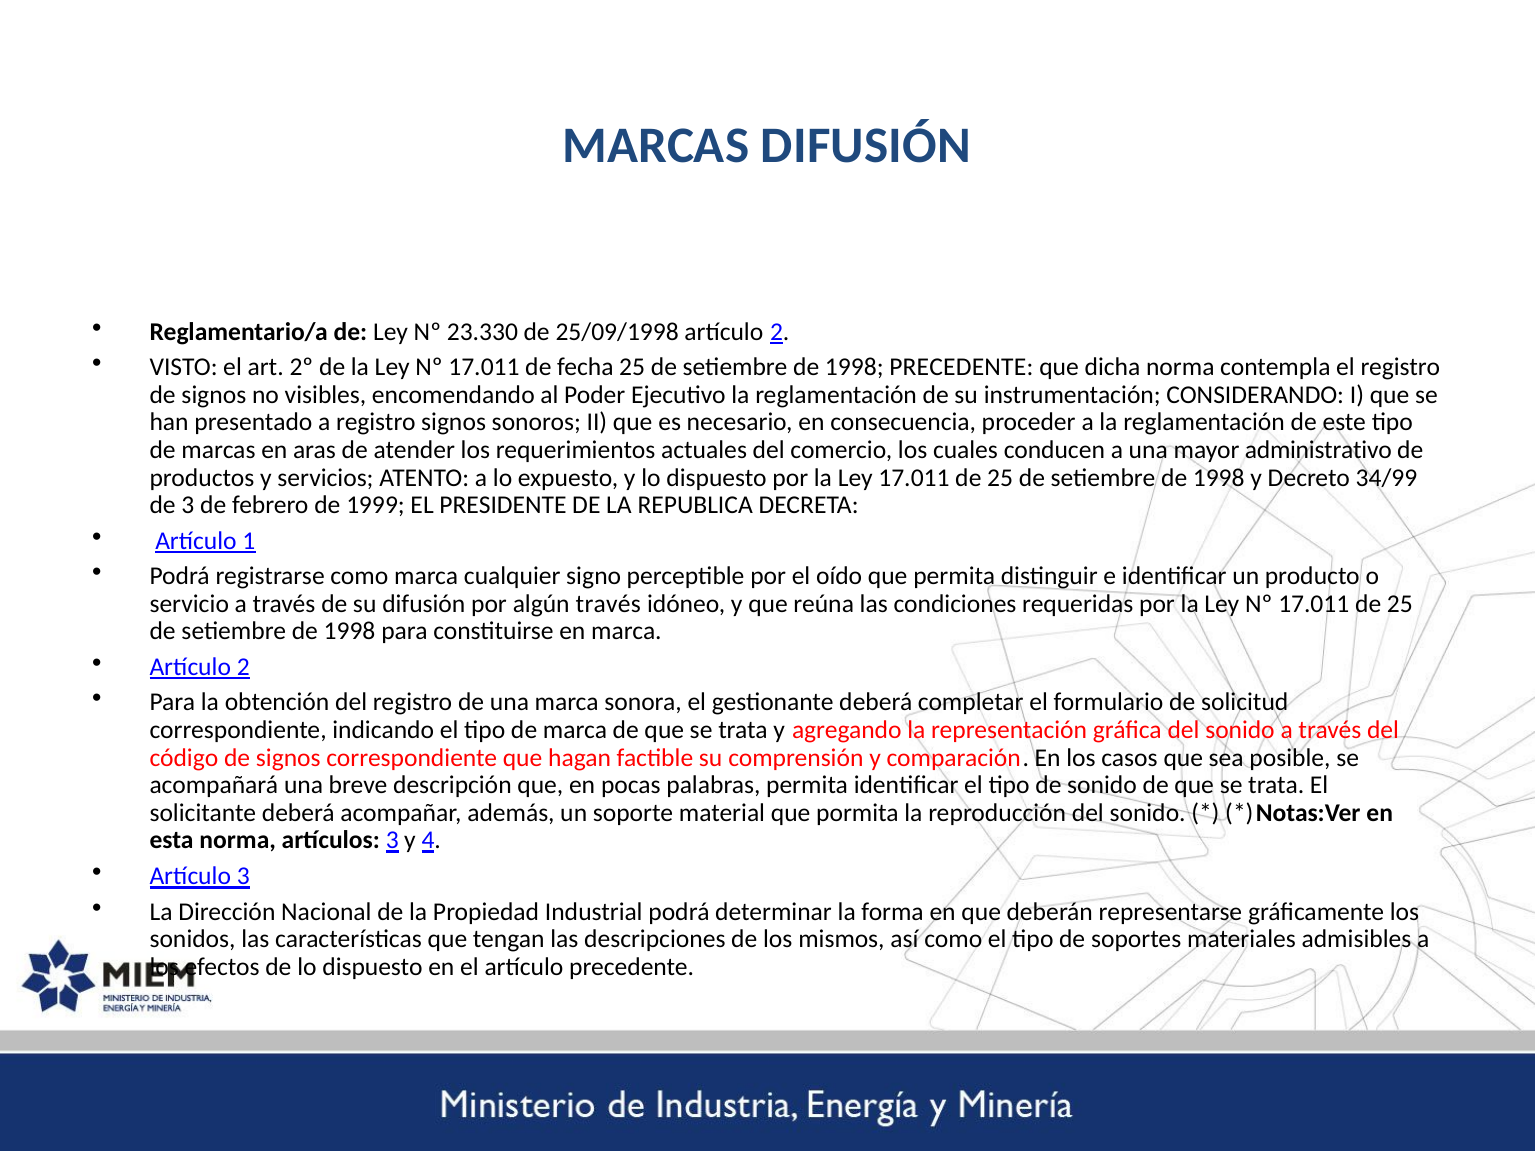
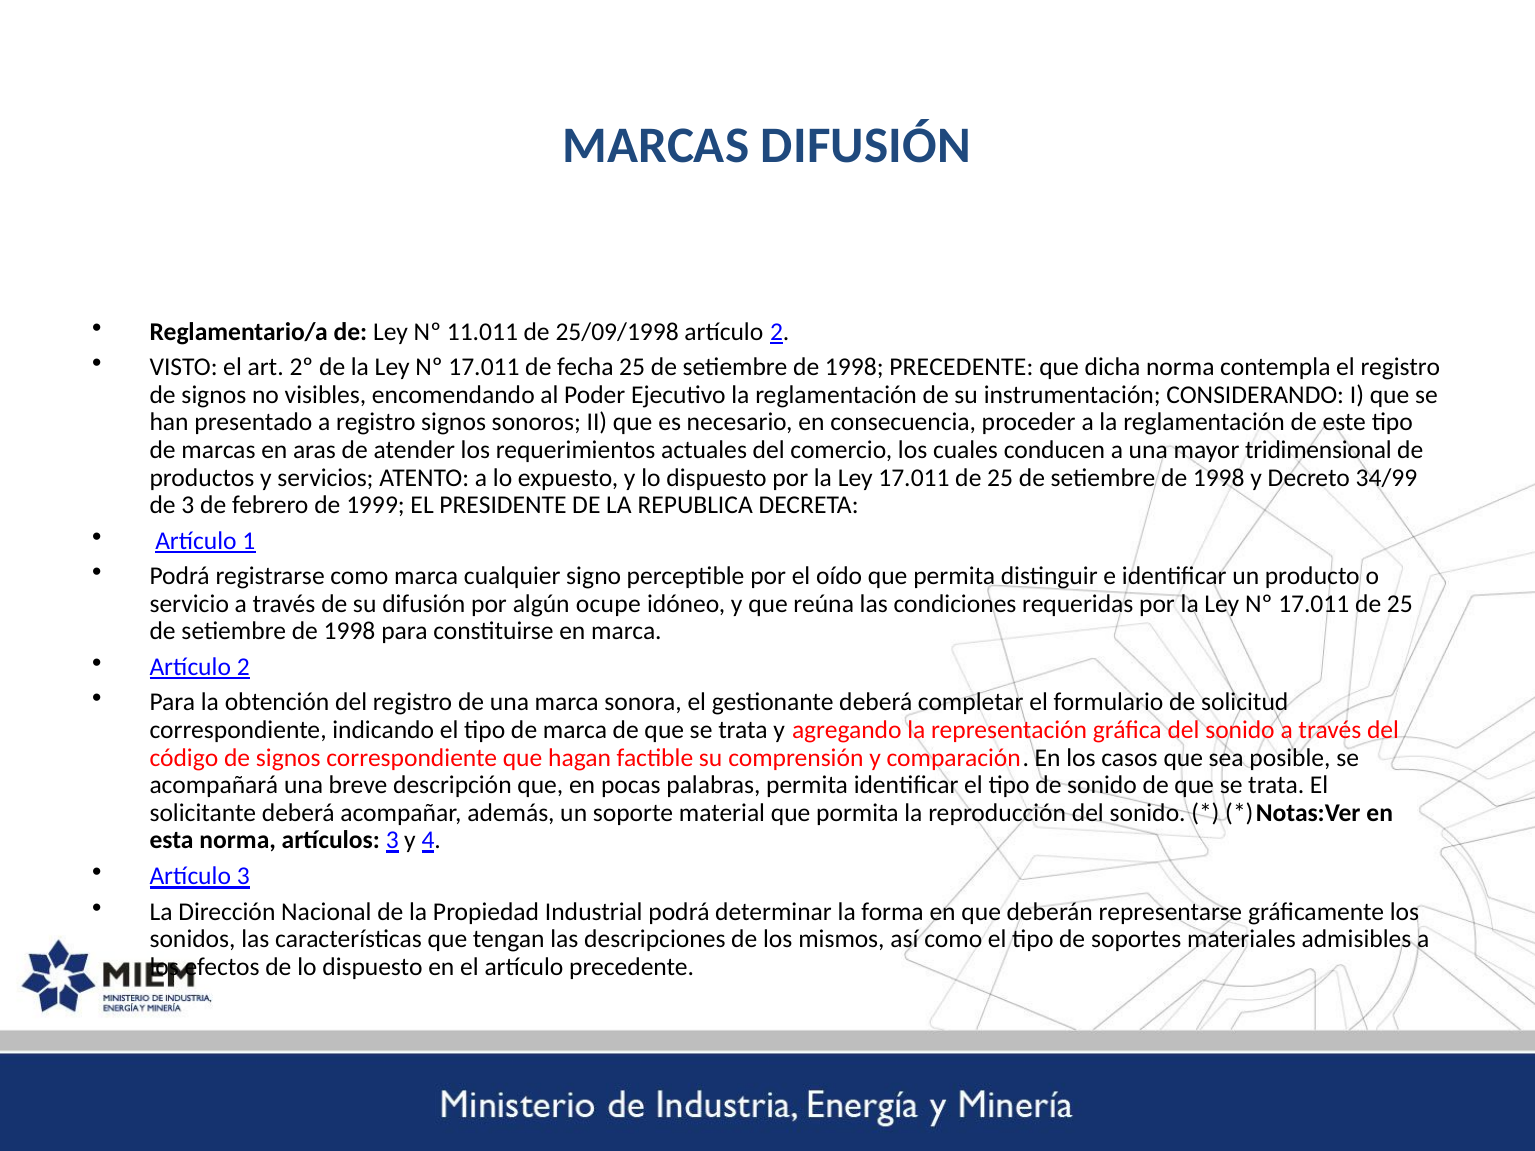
23.330: 23.330 -> 11.011
administrativo: administrativo -> tridimensional
algún través: través -> ocupe
